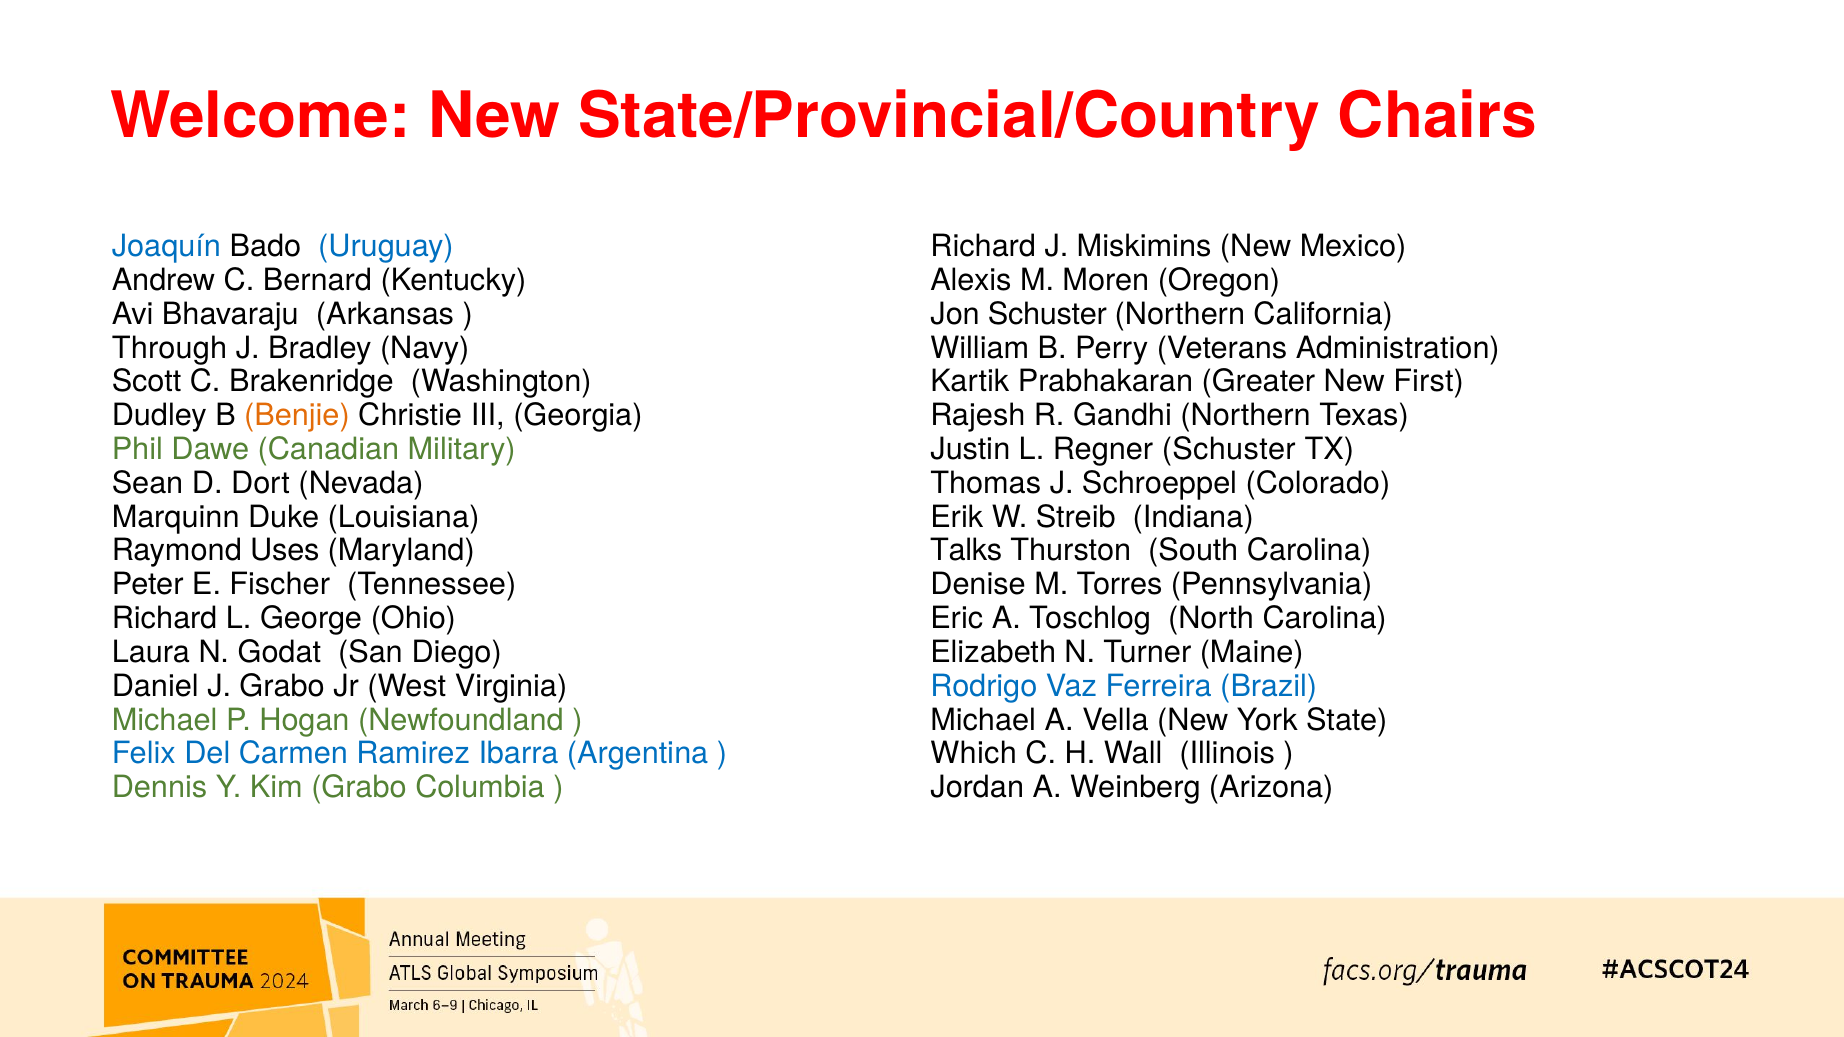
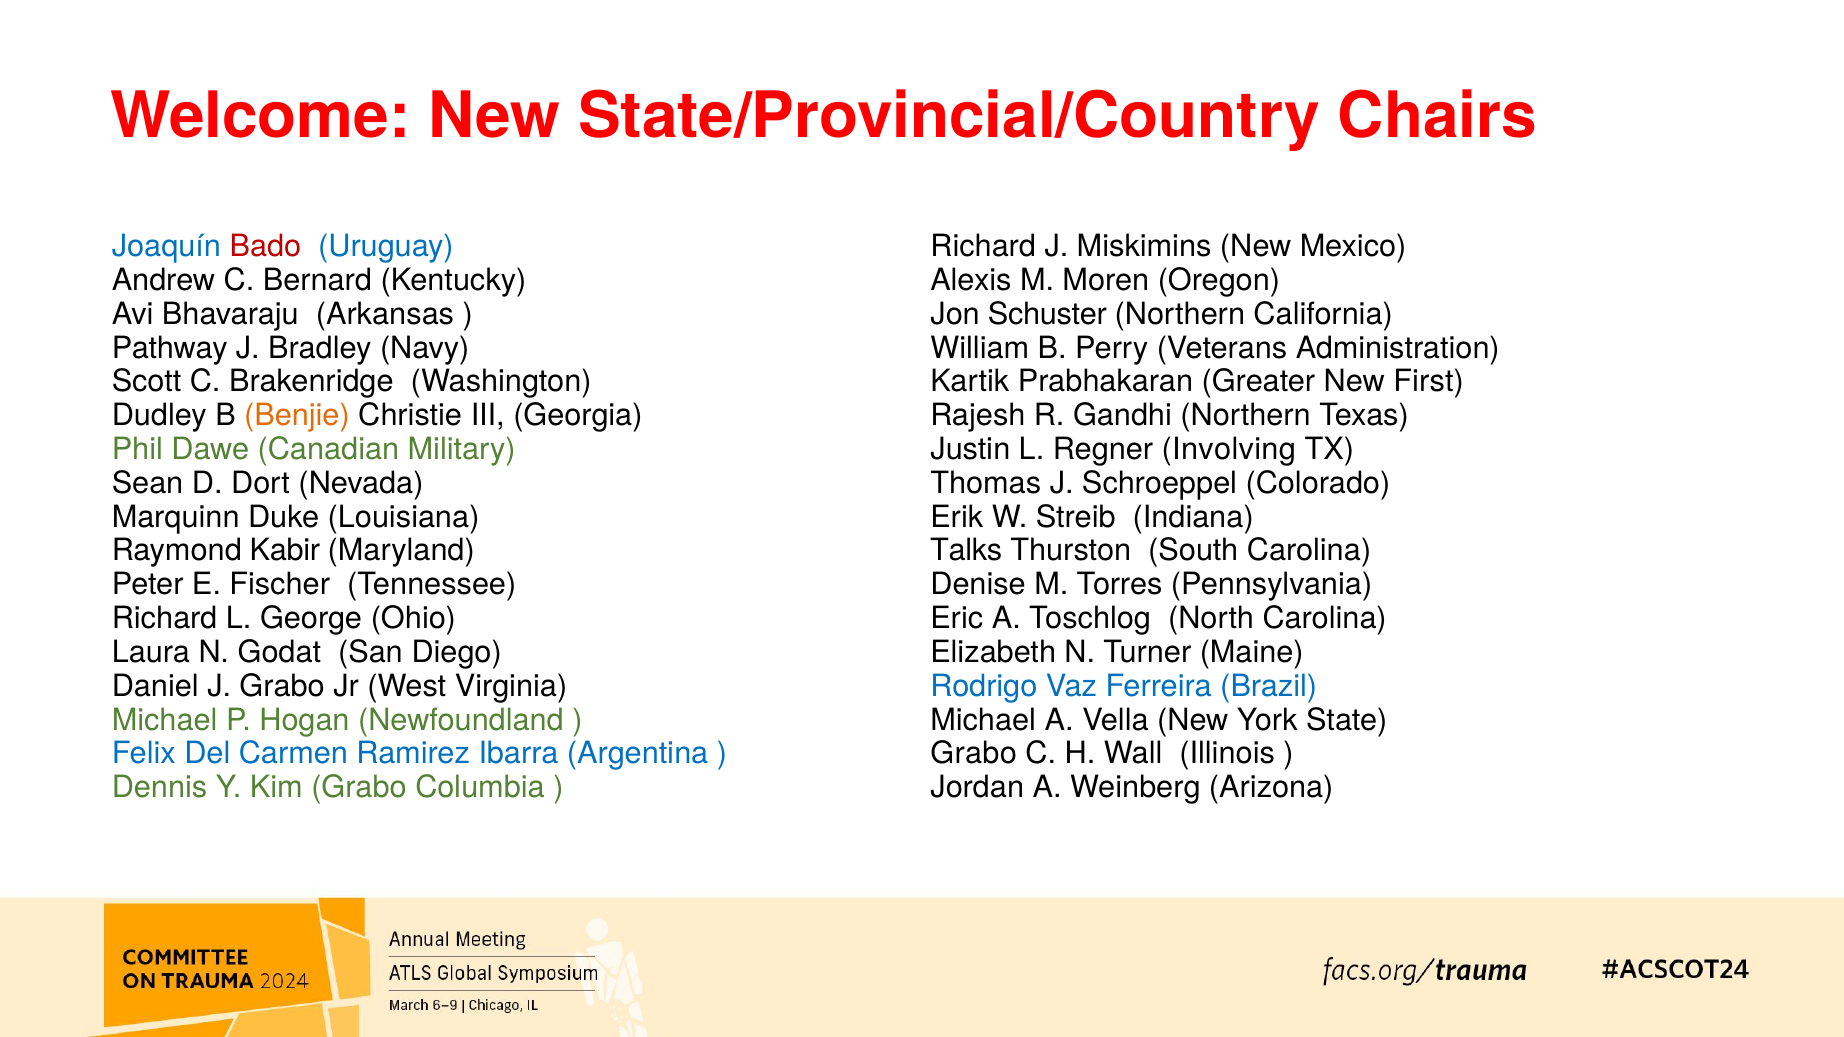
Bado colour: black -> red
Through: Through -> Pathway
Regner Schuster: Schuster -> Involving
Uses: Uses -> Kabir
Which at (974, 754): Which -> Grabo
